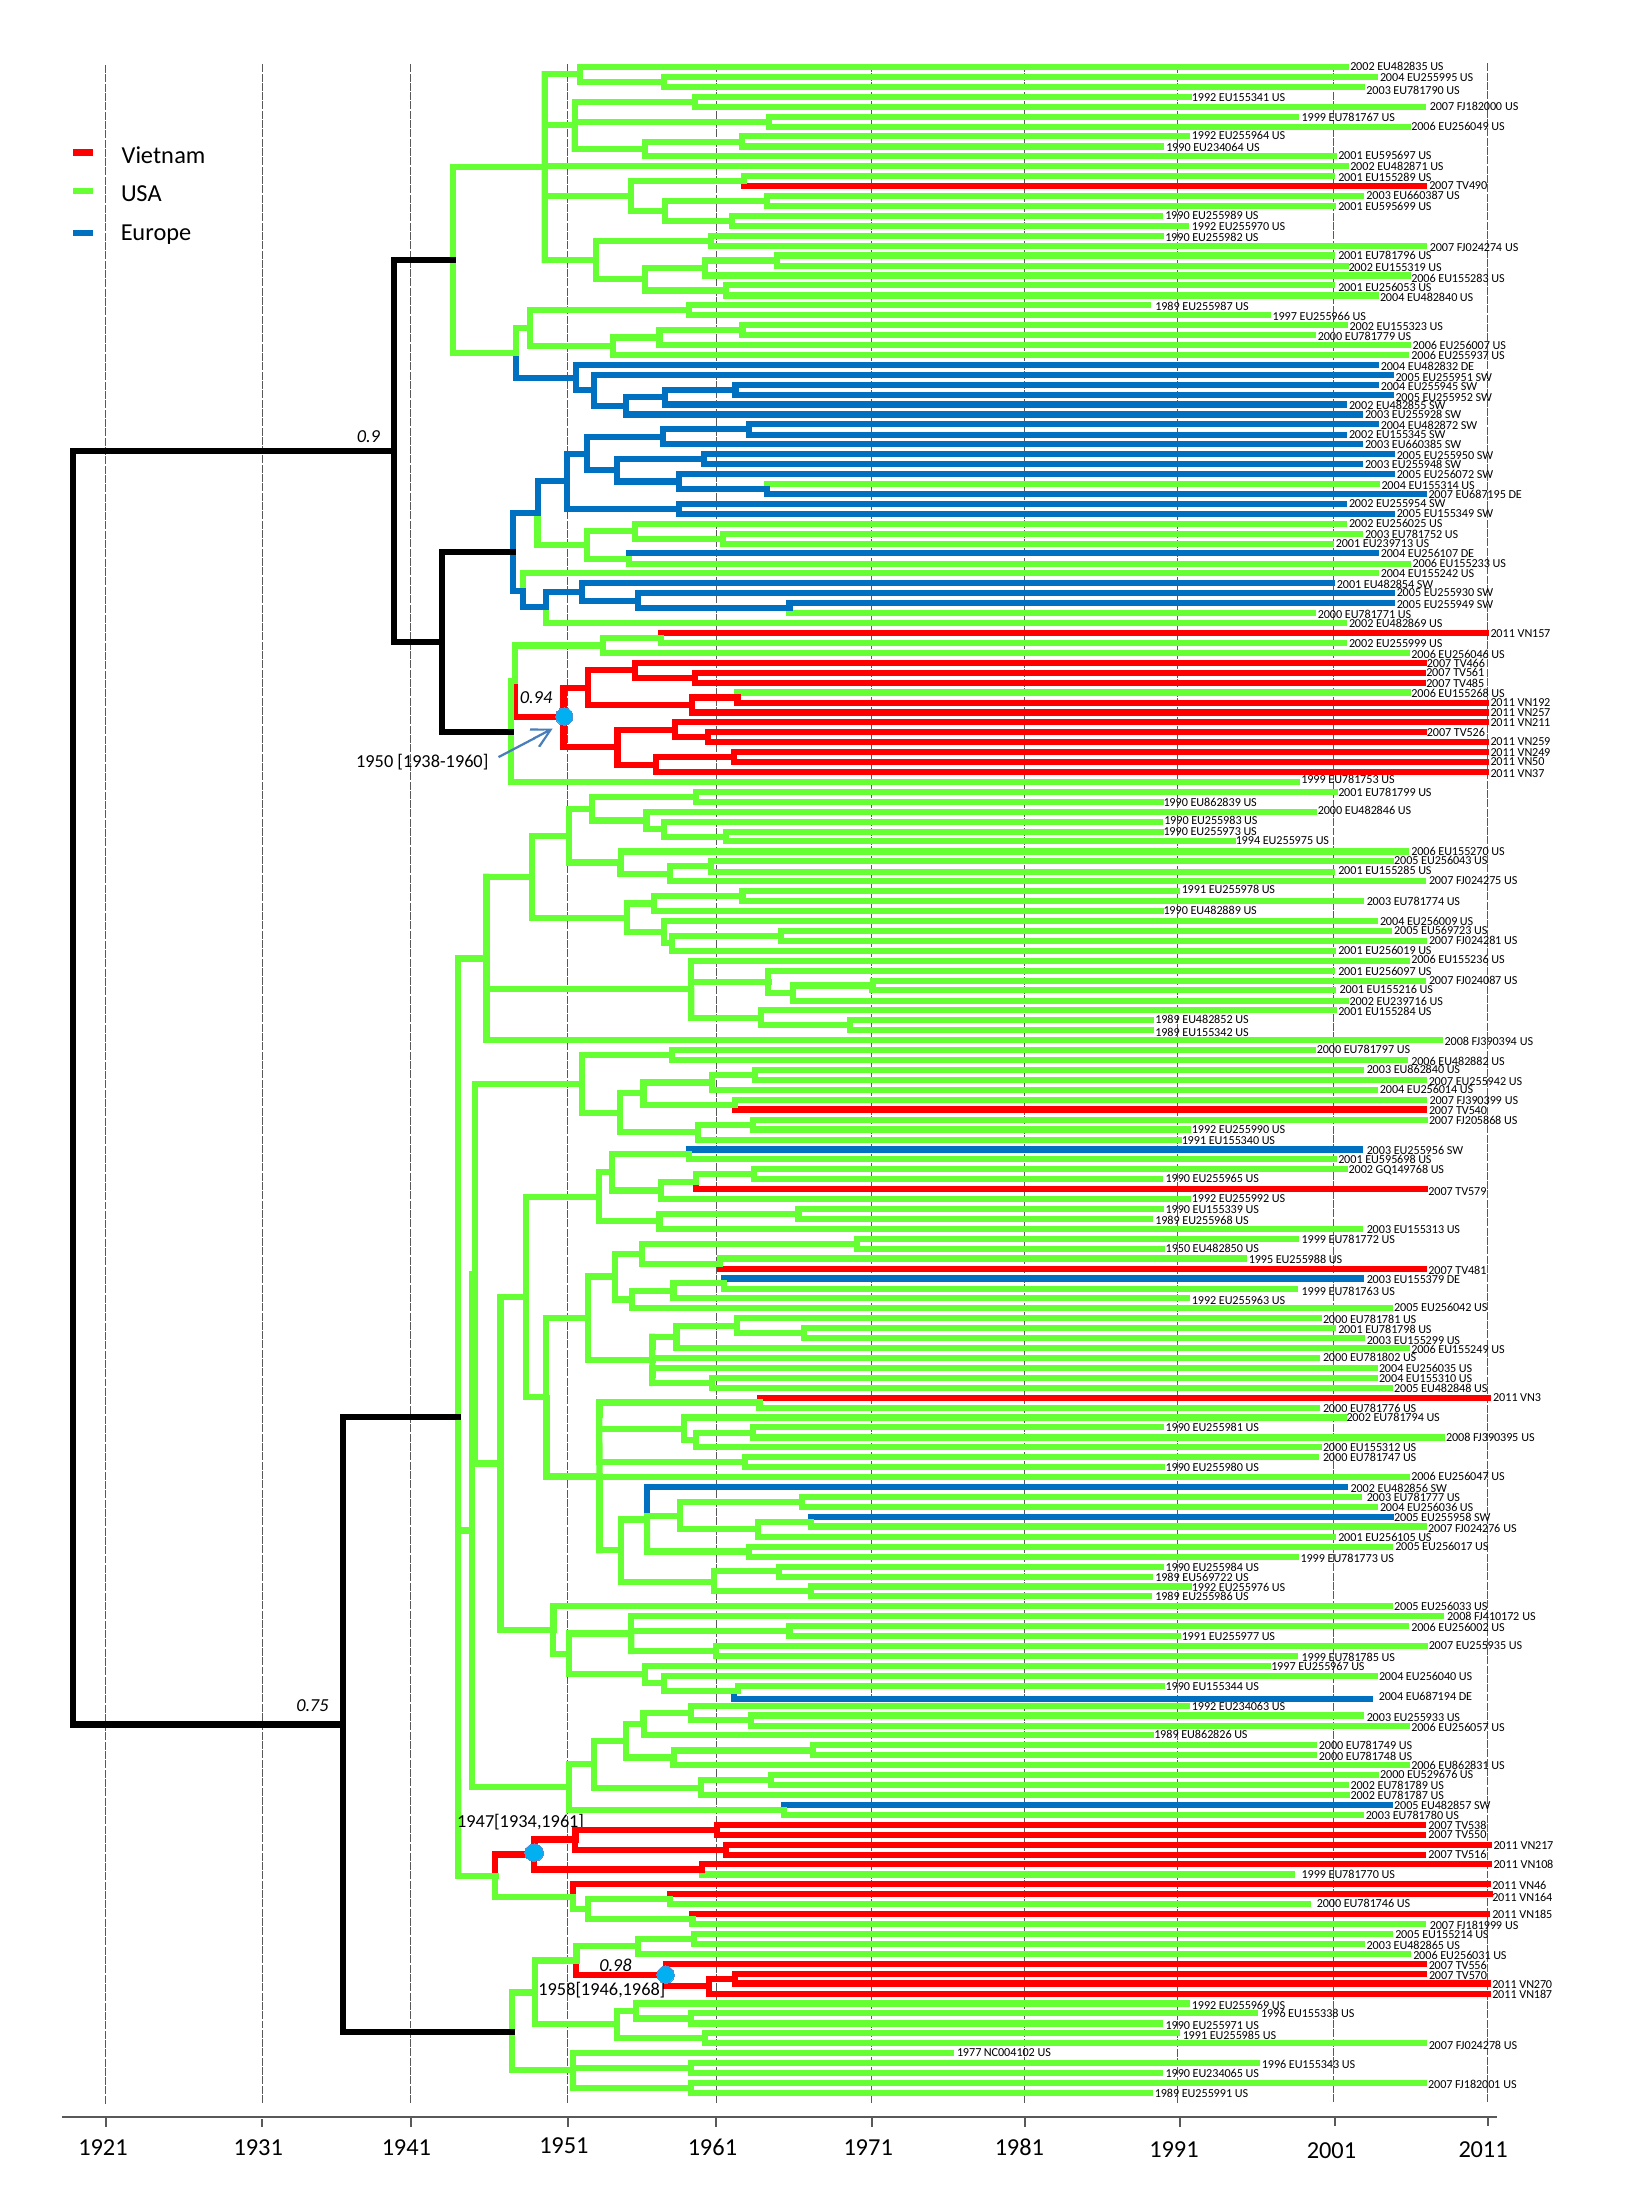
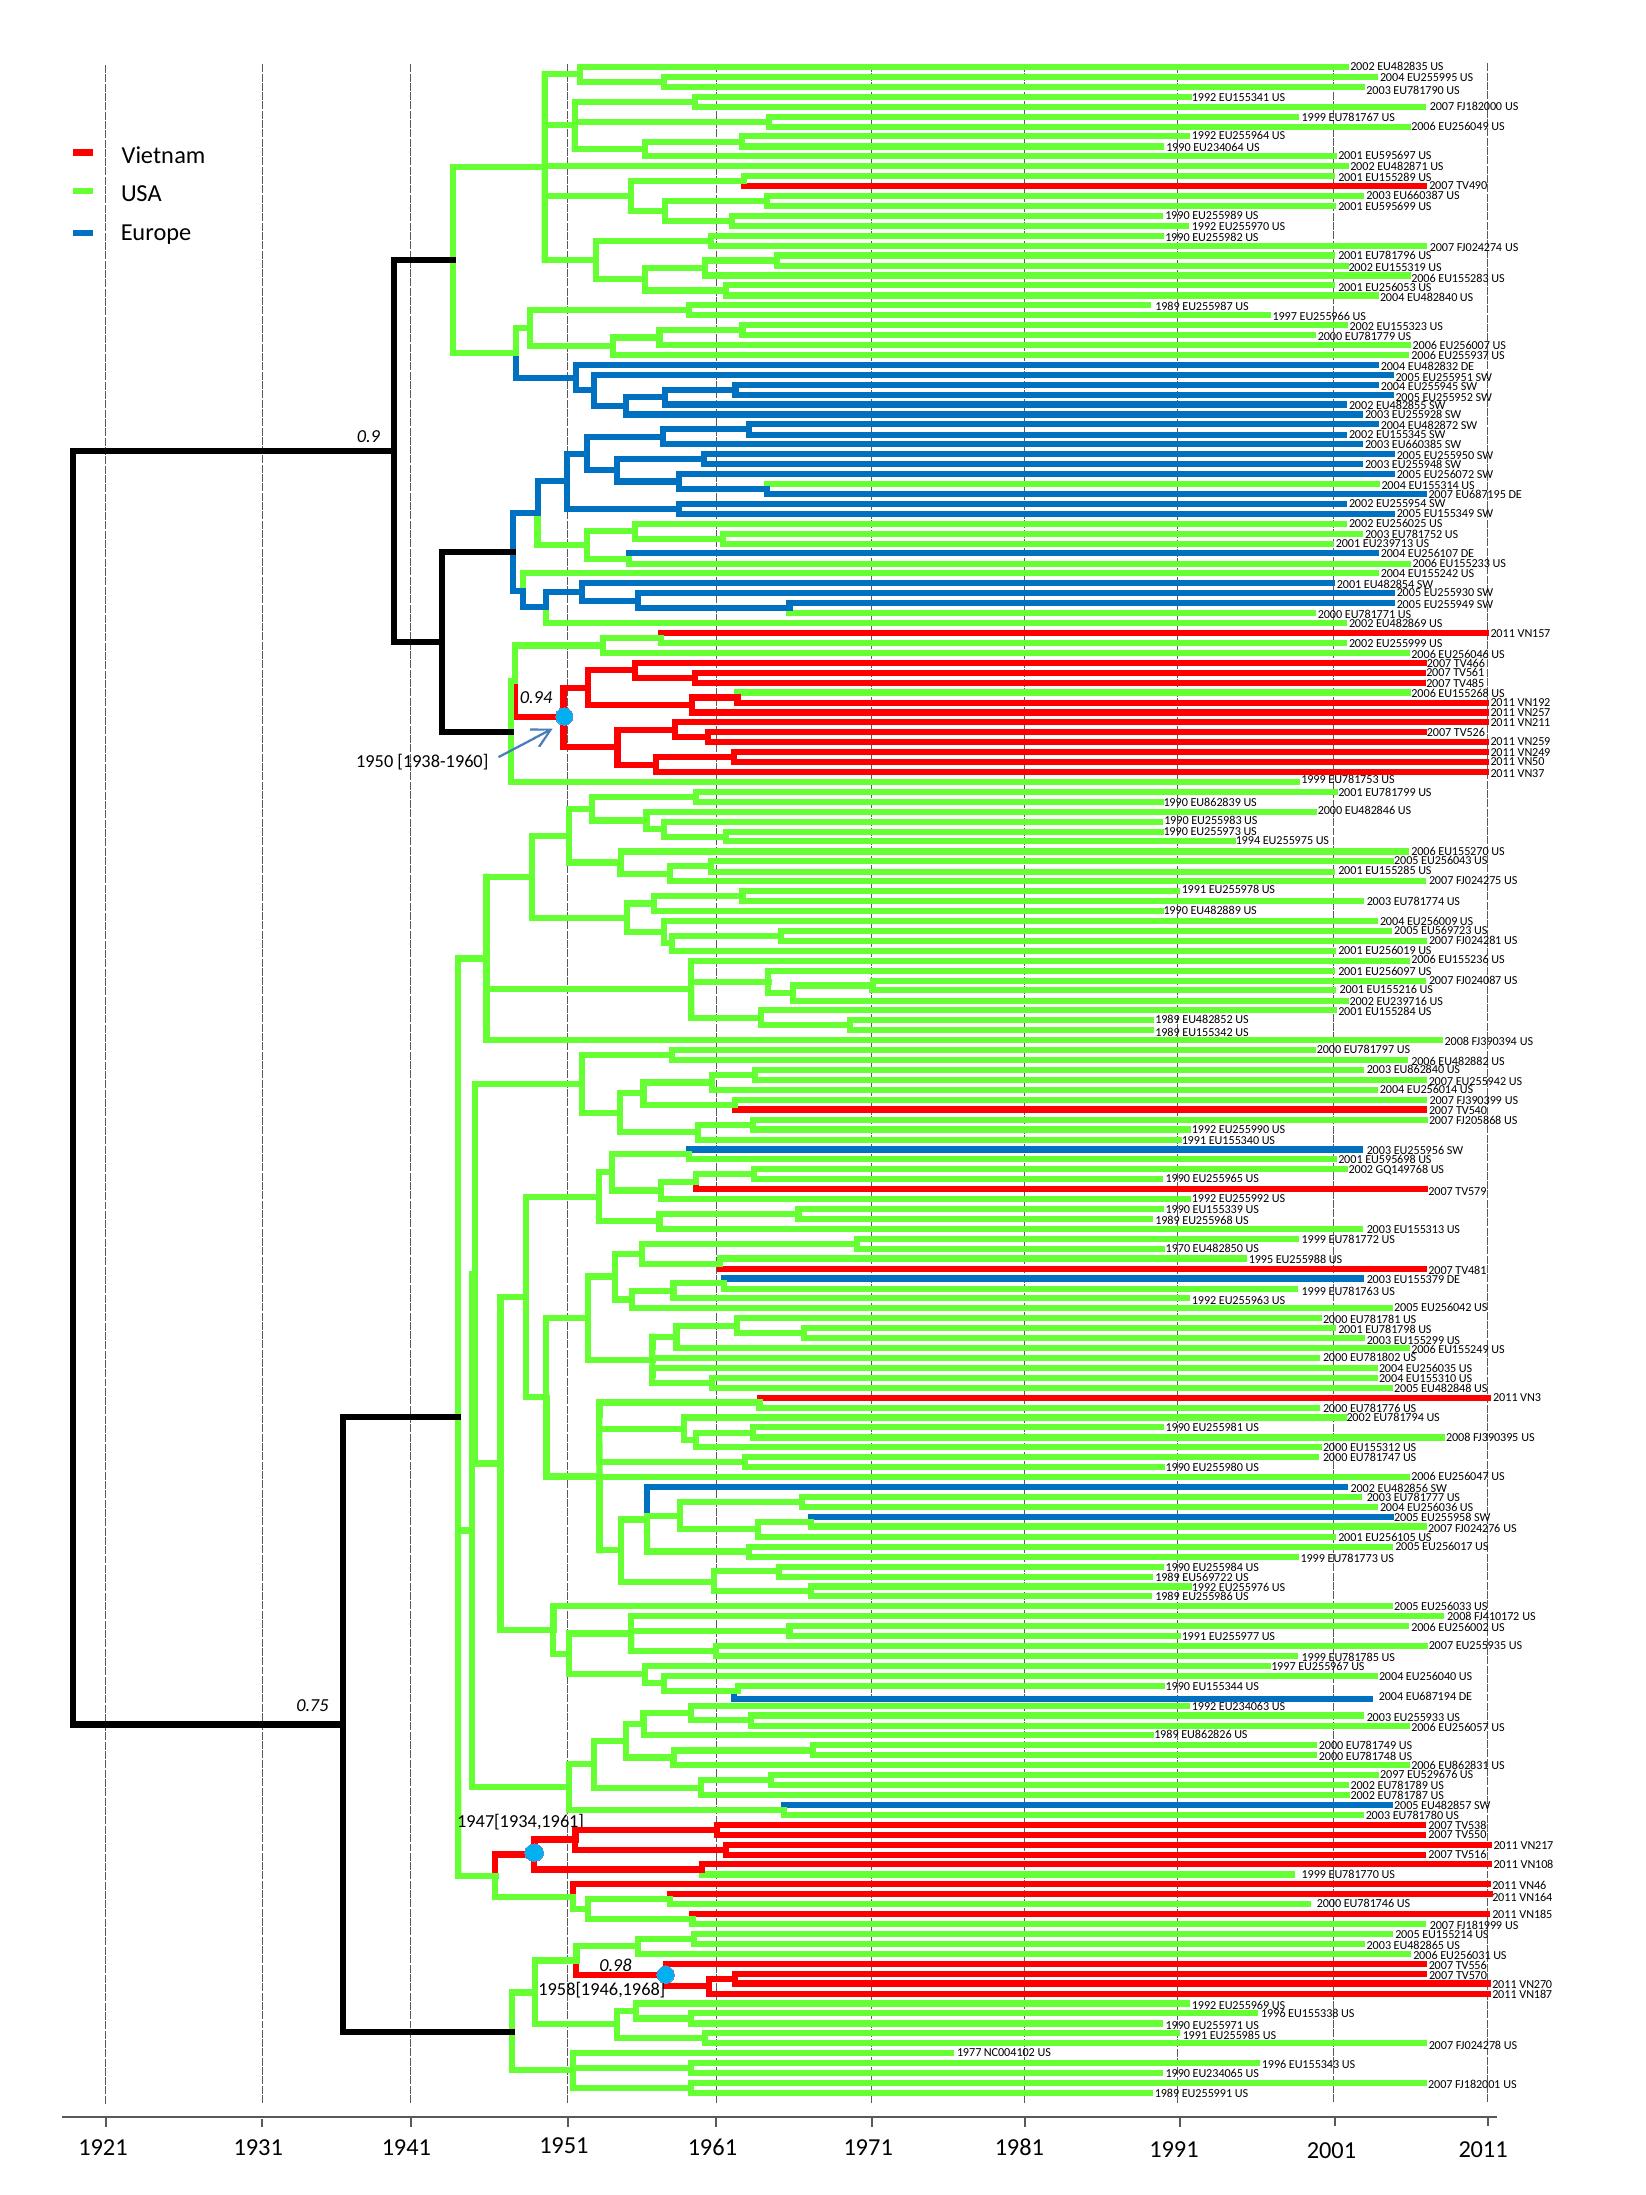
1950 at (1178, 1249): 1950 -> 1970
2000 at (1392, 1774): 2000 -> 2097
